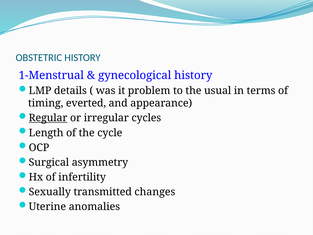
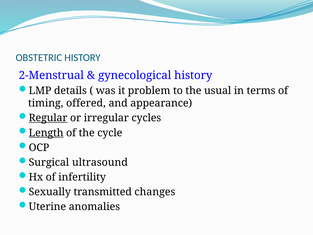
1-Menstrual: 1-Menstrual -> 2-Menstrual
everted: everted -> offered
Length underline: none -> present
asymmetry: asymmetry -> ultrasound
